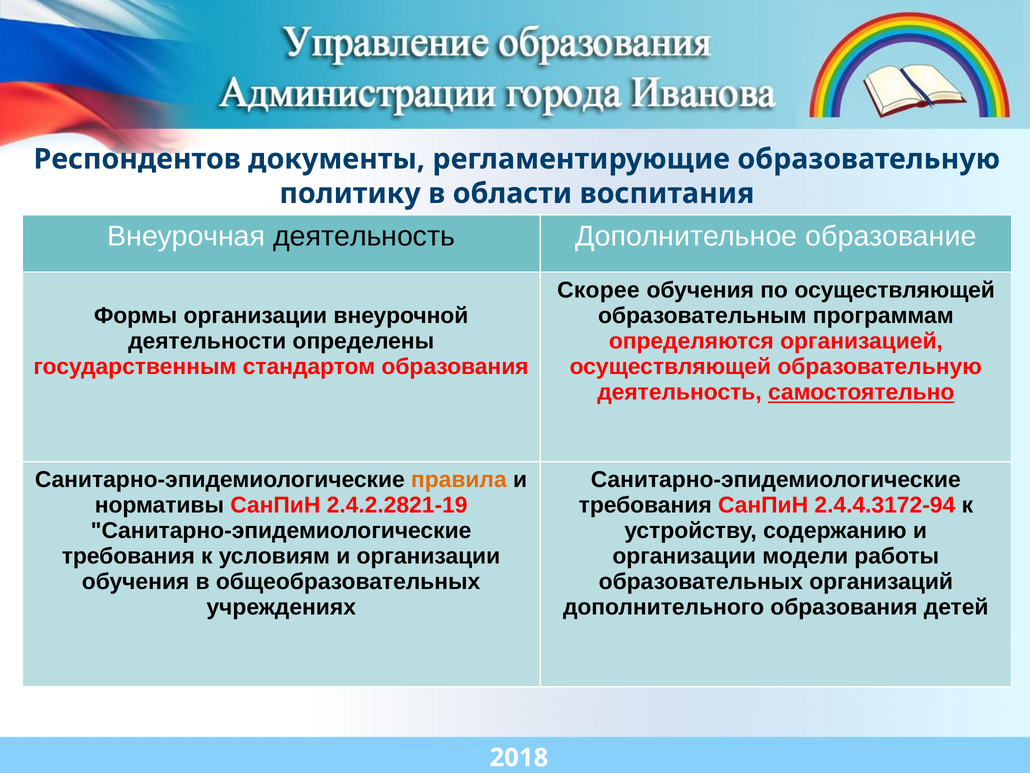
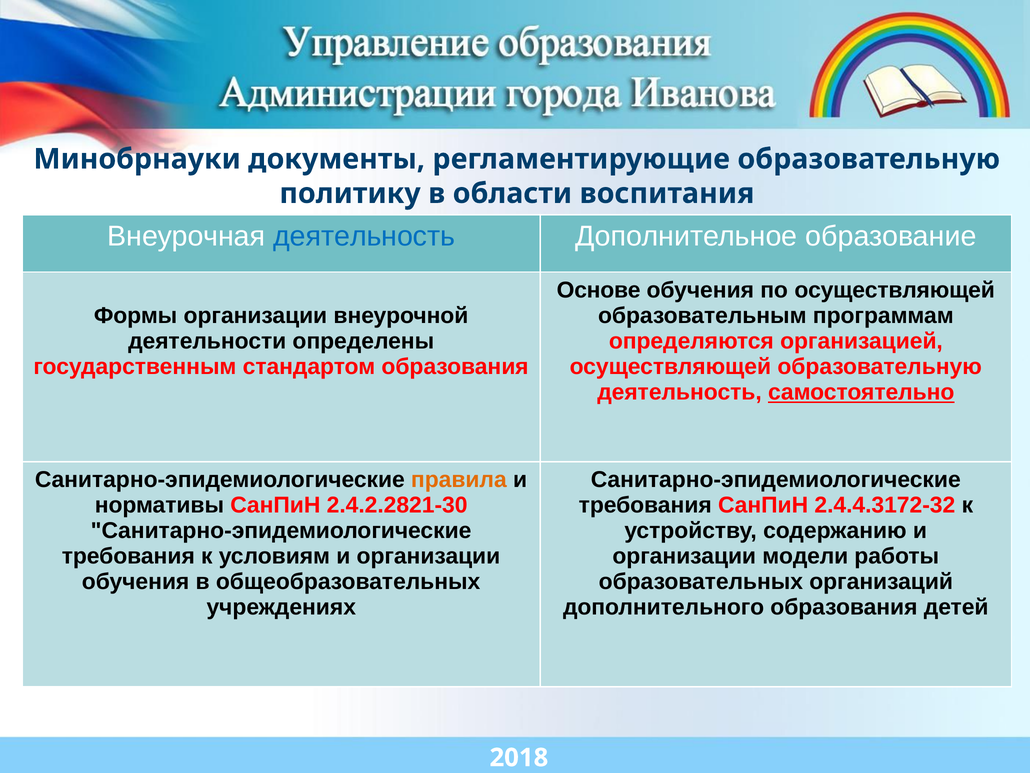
Респондентов: Респондентов -> Минобрнауки
деятельность at (364, 236) colour: black -> blue
Скорее: Скорее -> Основе
2.4.2.2821-19: 2.4.2.2821-19 -> 2.4.2.2821-30
2.4.4.3172-94: 2.4.4.3172-94 -> 2.4.4.3172-32
